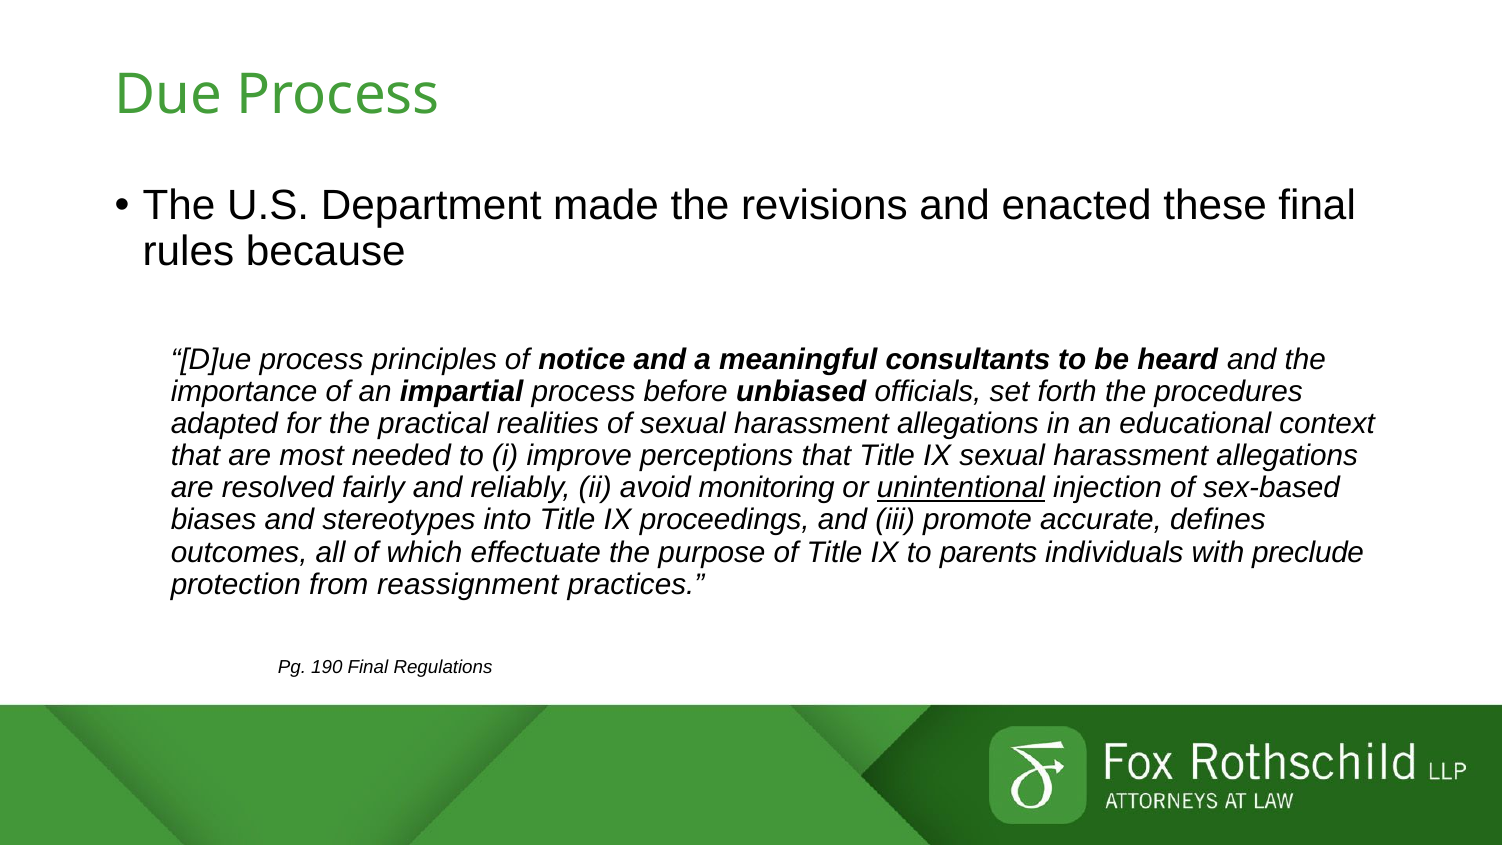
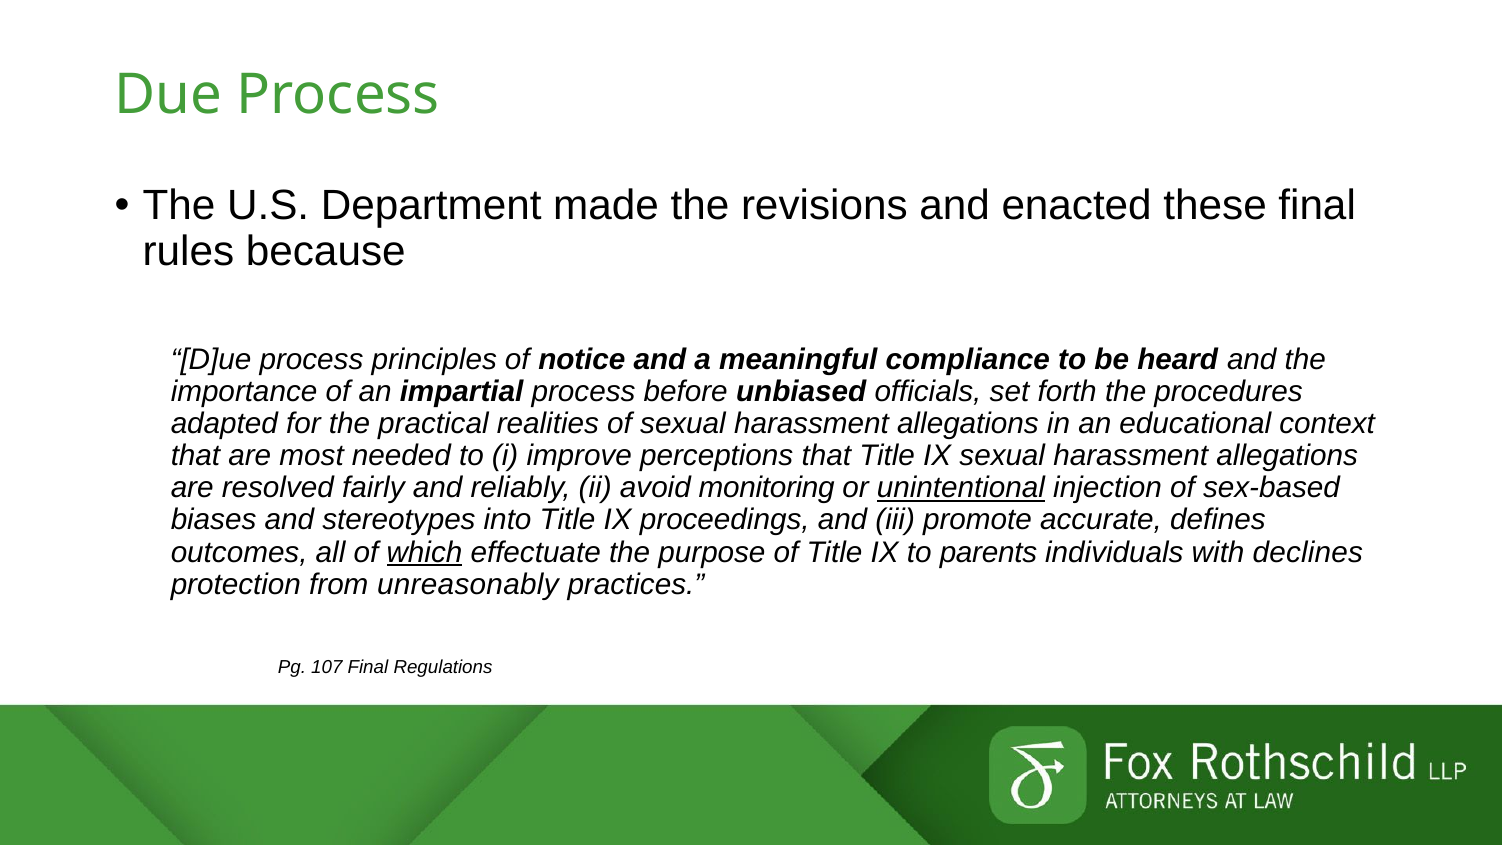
consultants: consultants -> compliance
which underline: none -> present
preclude: preclude -> declines
reassignment: reassignment -> unreasonably
190: 190 -> 107
